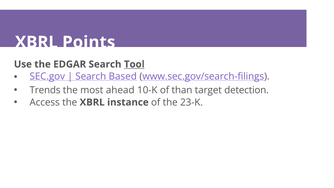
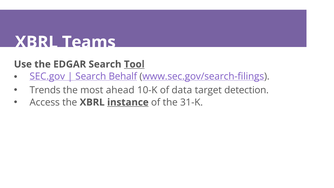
Points: Points -> Teams
Based: Based -> Behalf
than: than -> data
instance underline: none -> present
23-K: 23-K -> 31-K
